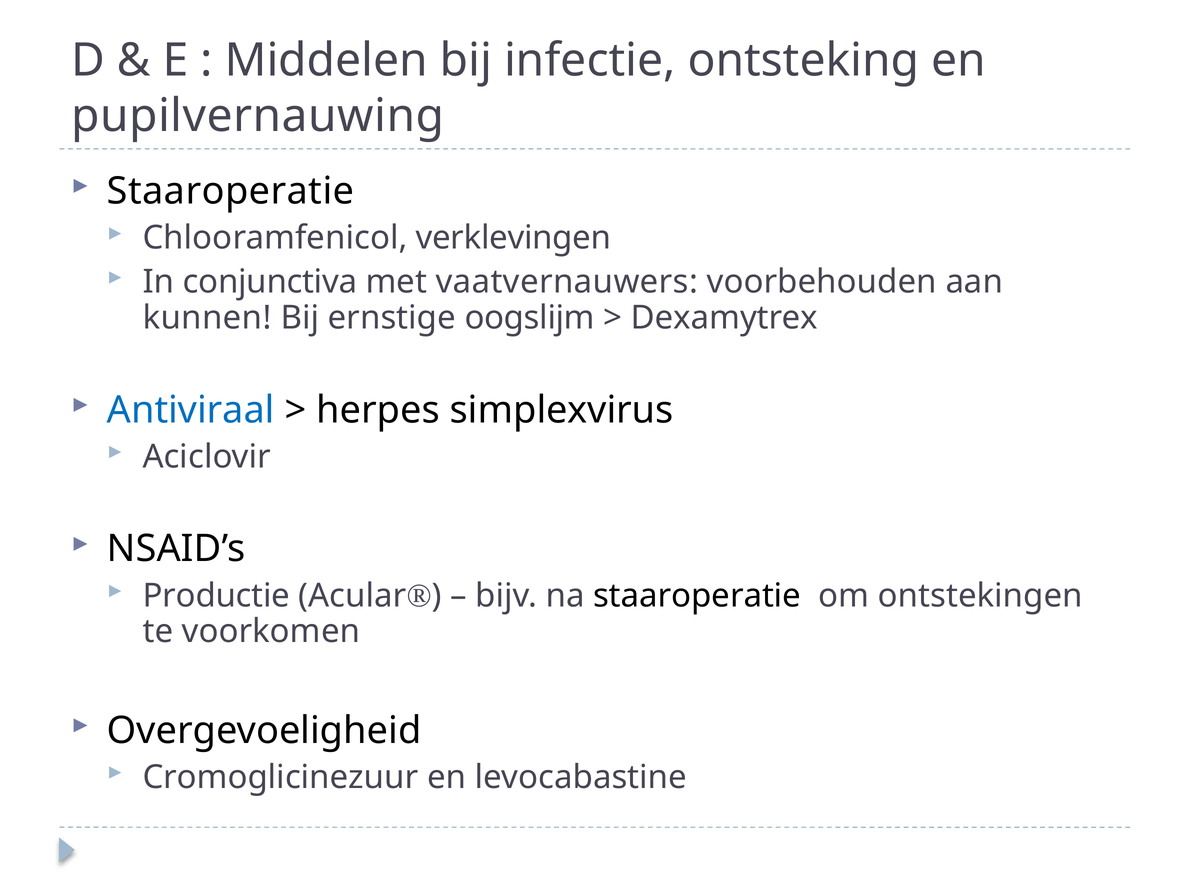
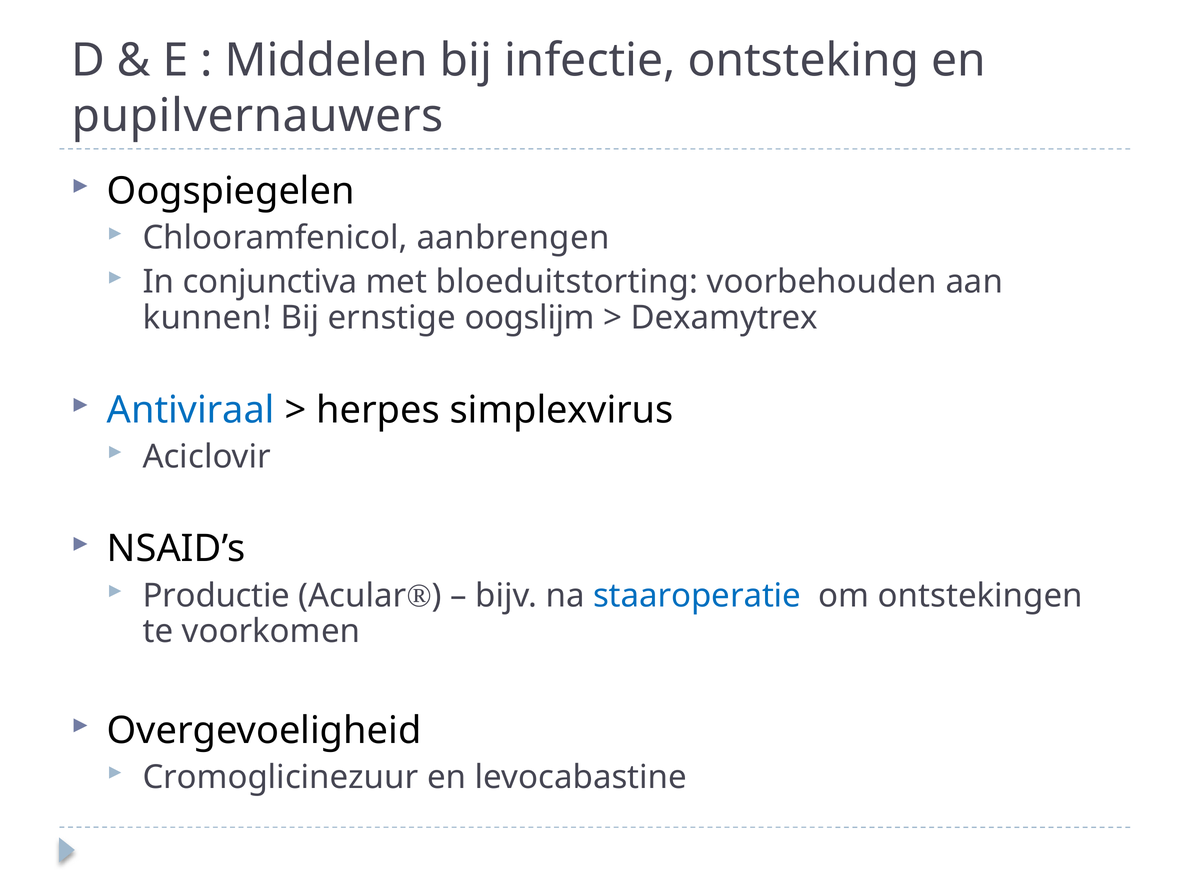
pupilvernauwing: pupilvernauwing -> pupilvernauwers
Staaroperatie at (231, 191): Staaroperatie -> Oogspiegelen
verklevingen: verklevingen -> aanbrengen
vaatvernauwers: vaatvernauwers -> bloeduitstorting
staaroperatie at (697, 595) colour: black -> blue
